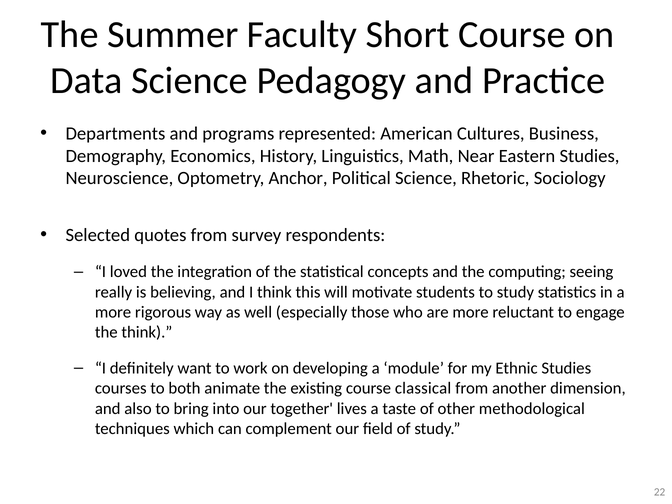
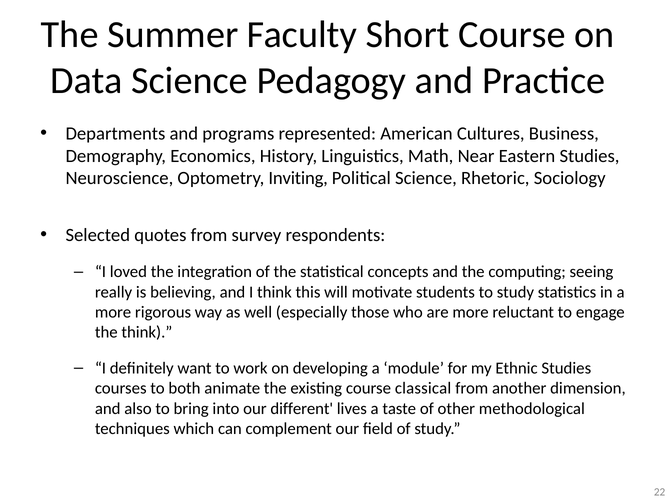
Anchor: Anchor -> Inviting
together: together -> different
